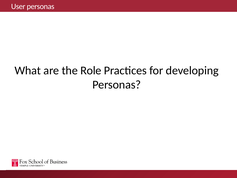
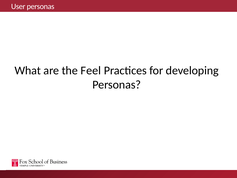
Role: Role -> Feel
